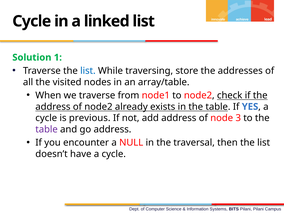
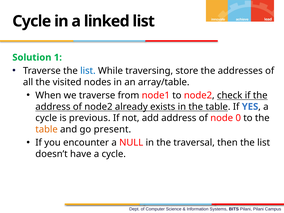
3: 3 -> 0
table at (47, 129) colour: purple -> orange
go address: address -> present
